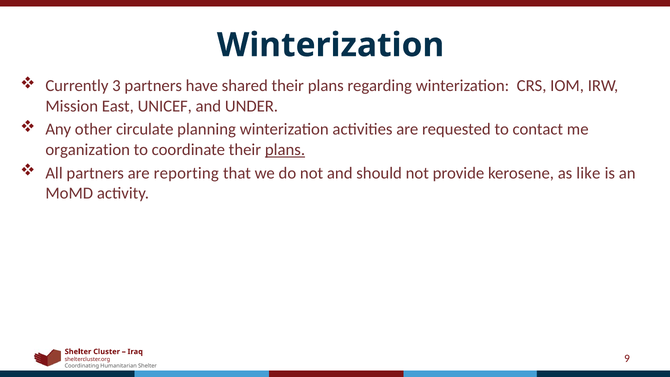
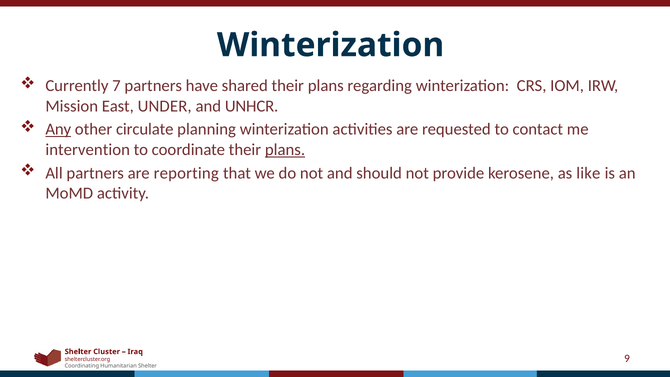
3: 3 -> 7
UNICEF: UNICEF -> UNDER
UNDER: UNDER -> UNHCR
Any underline: none -> present
organization: organization -> intervention
